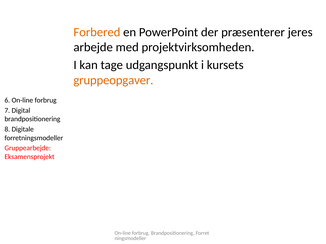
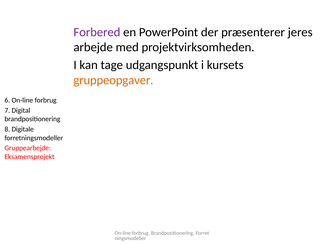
Forbered colour: orange -> purple
